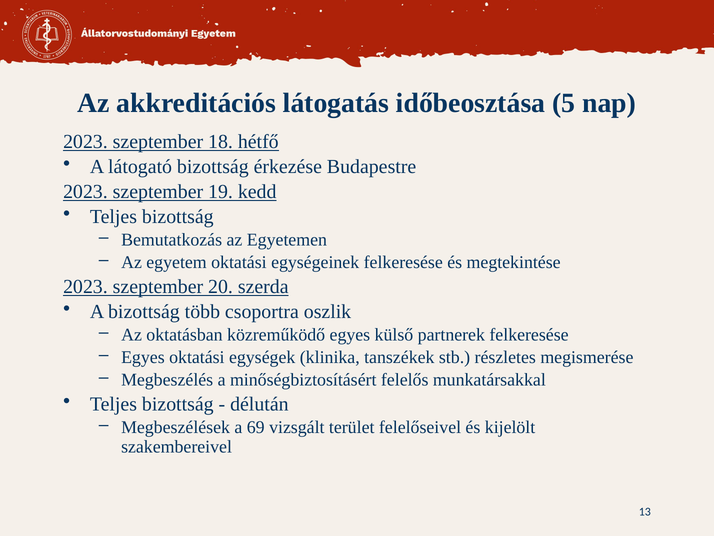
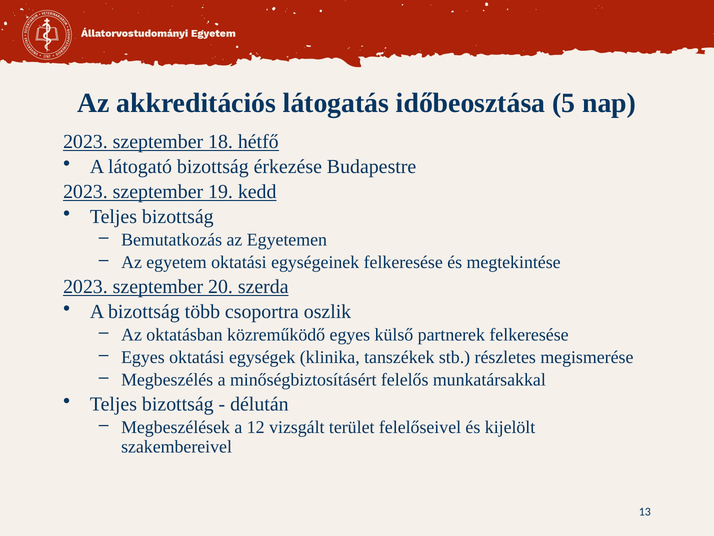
69: 69 -> 12
